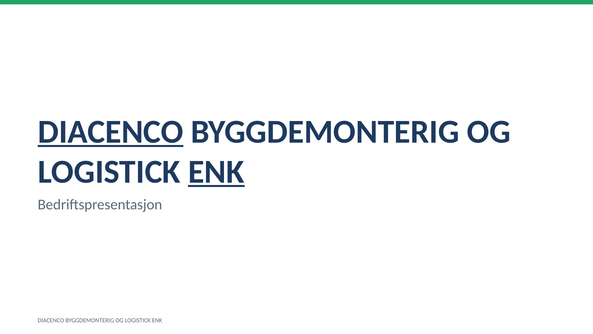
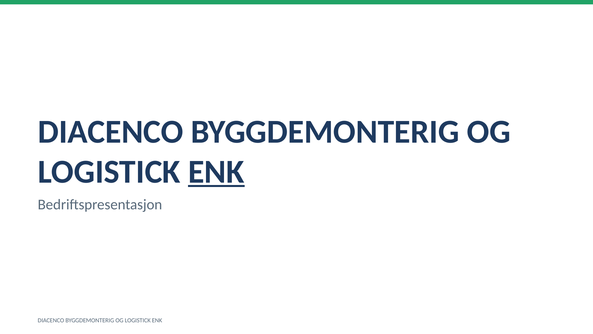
DIACENCO at (111, 132) underline: present -> none
